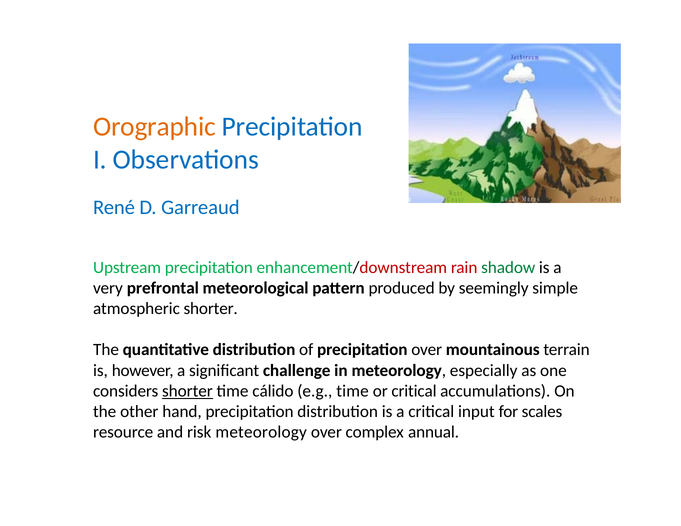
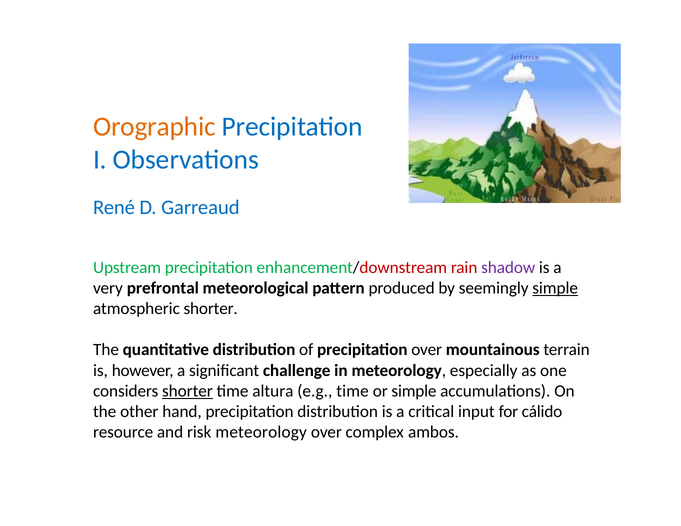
shadow colour: green -> purple
simple at (555, 288) underline: none -> present
cálido: cálido -> altura
or critical: critical -> simple
scales: scales -> cálido
annual: annual -> ambos
